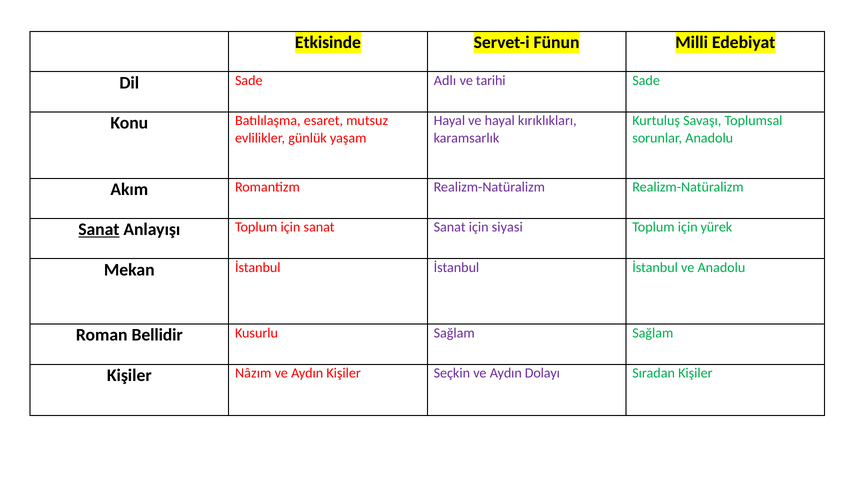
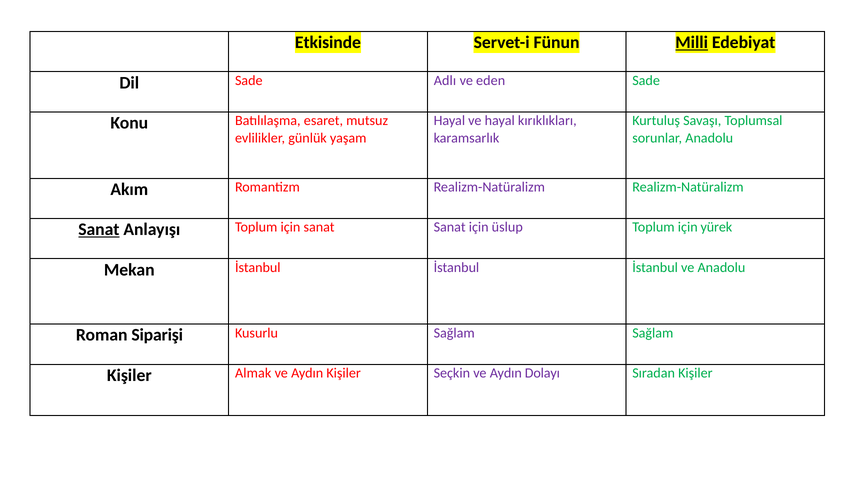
Milli underline: none -> present
tarihi: tarihi -> eden
siyasi: siyasi -> üslup
Bellidir: Bellidir -> Siparişi
Nâzım: Nâzım -> Almak
